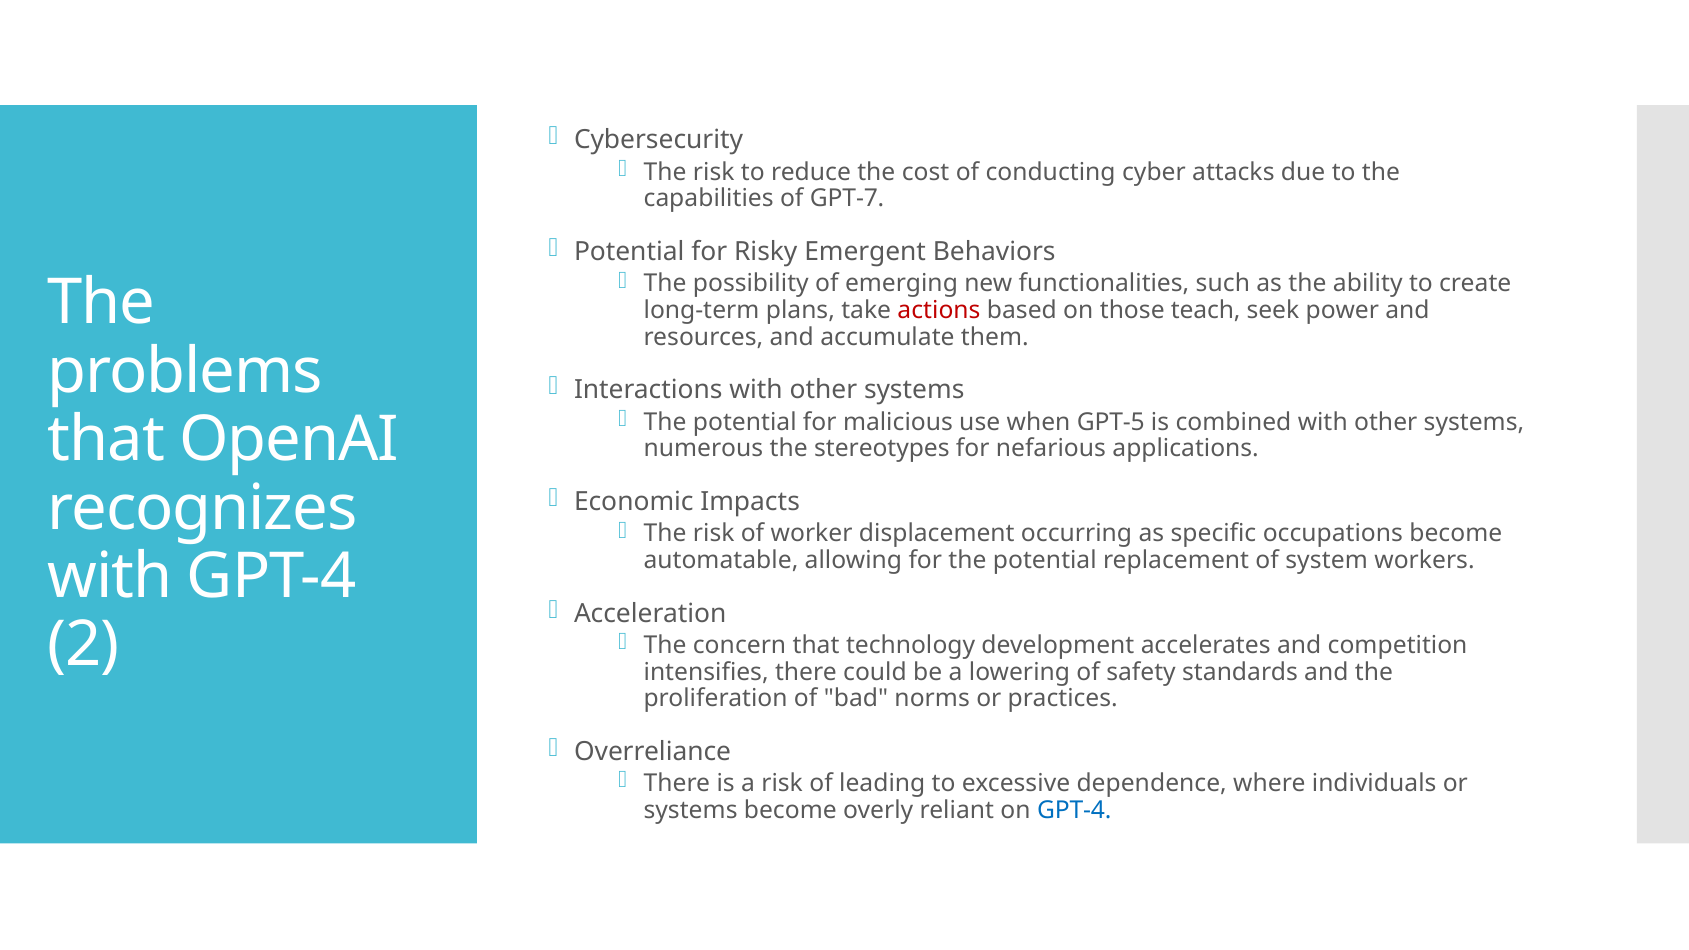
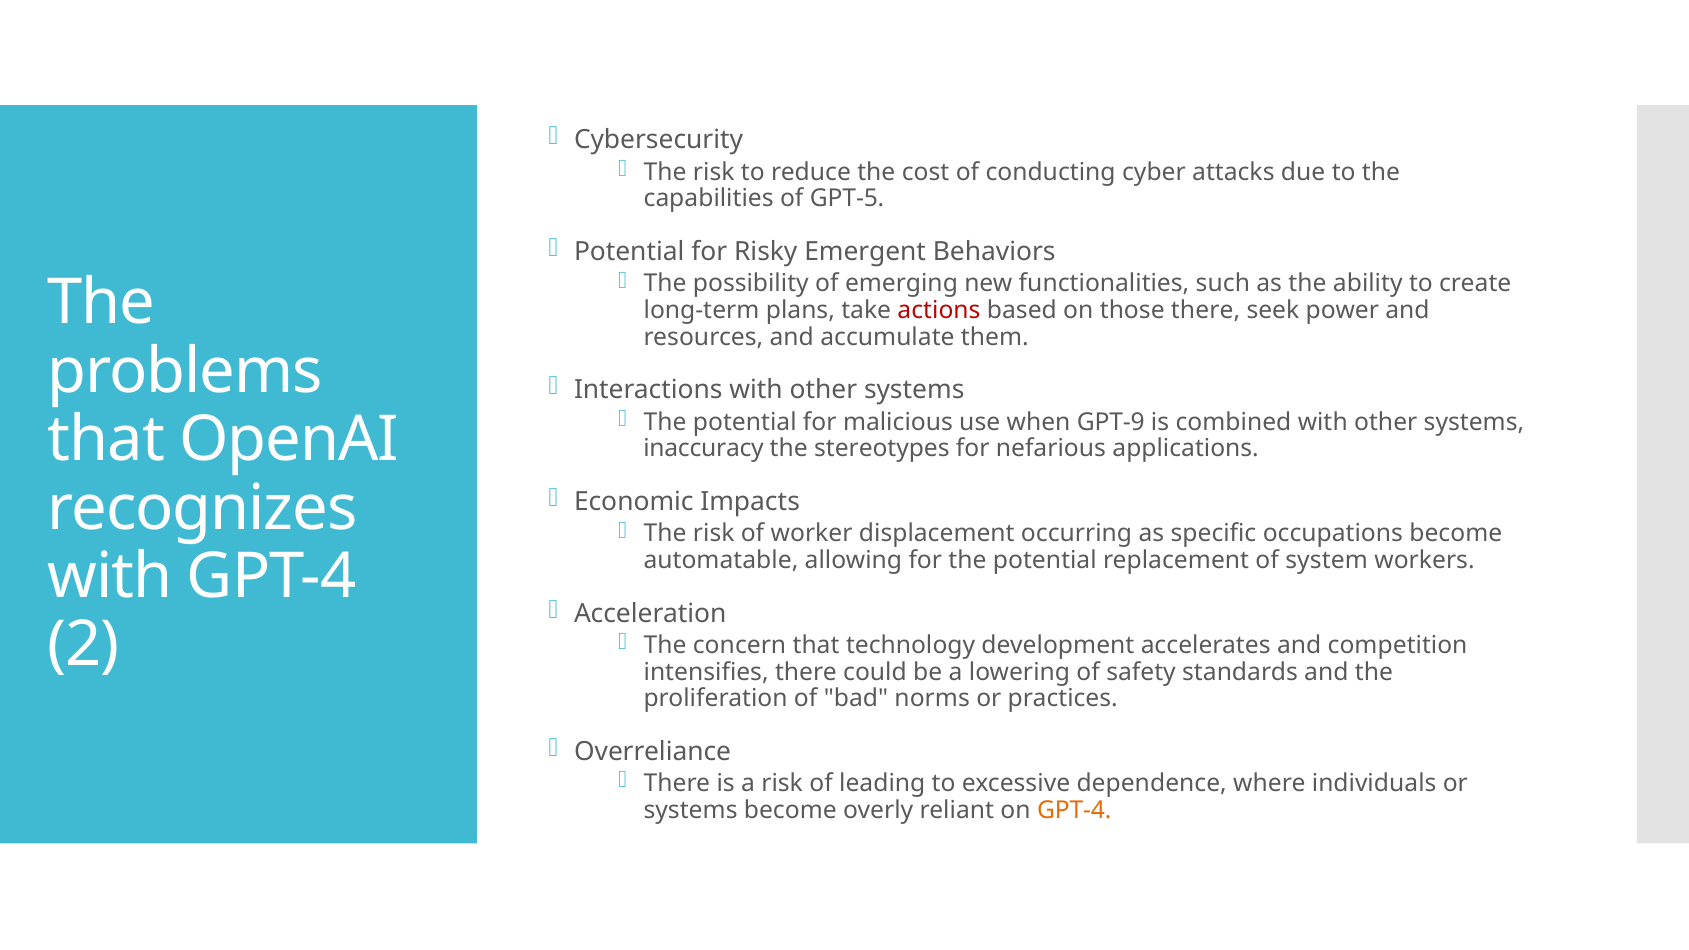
GPT-7: GPT-7 -> GPT-5
those teach: teach -> there
GPT-5: GPT-5 -> GPT-9
numerous: numerous -> inaccuracy
GPT-4 at (1074, 810) colour: blue -> orange
